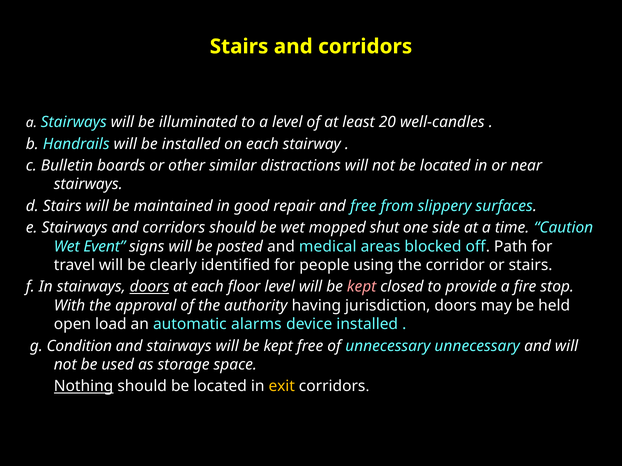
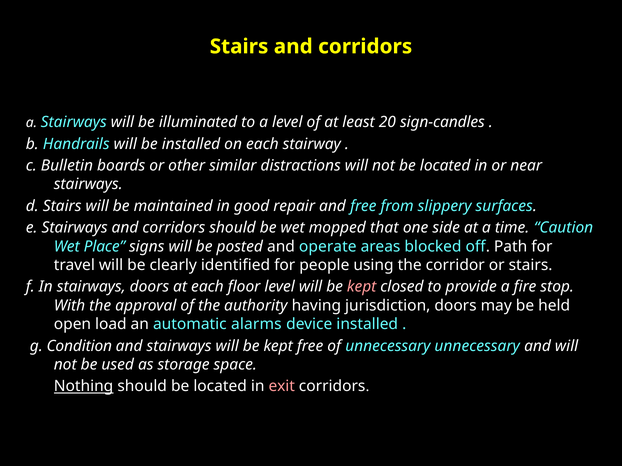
well-candles: well-candles -> sign-candles
shut: shut -> that
Event: Event -> Place
medical: medical -> operate
doors at (149, 287) underline: present -> none
exit colour: yellow -> pink
